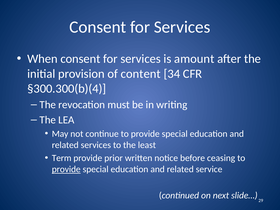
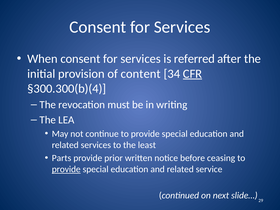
amount: amount -> referred
CFR underline: none -> present
Term: Term -> Parts
